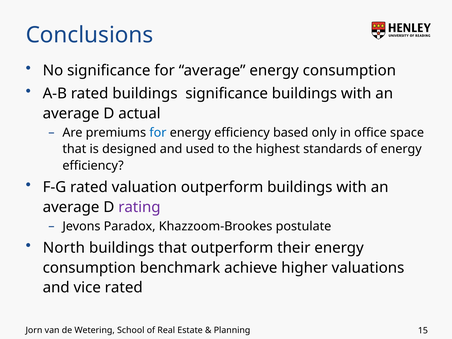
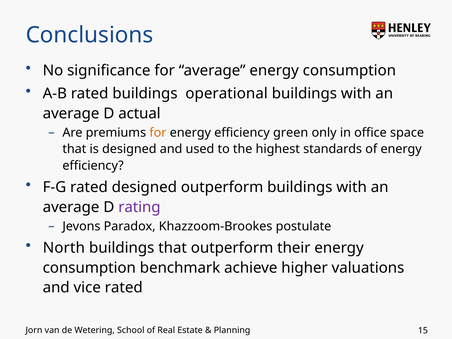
buildings significance: significance -> operational
for at (158, 133) colour: blue -> orange
based: based -> green
rated valuation: valuation -> designed
